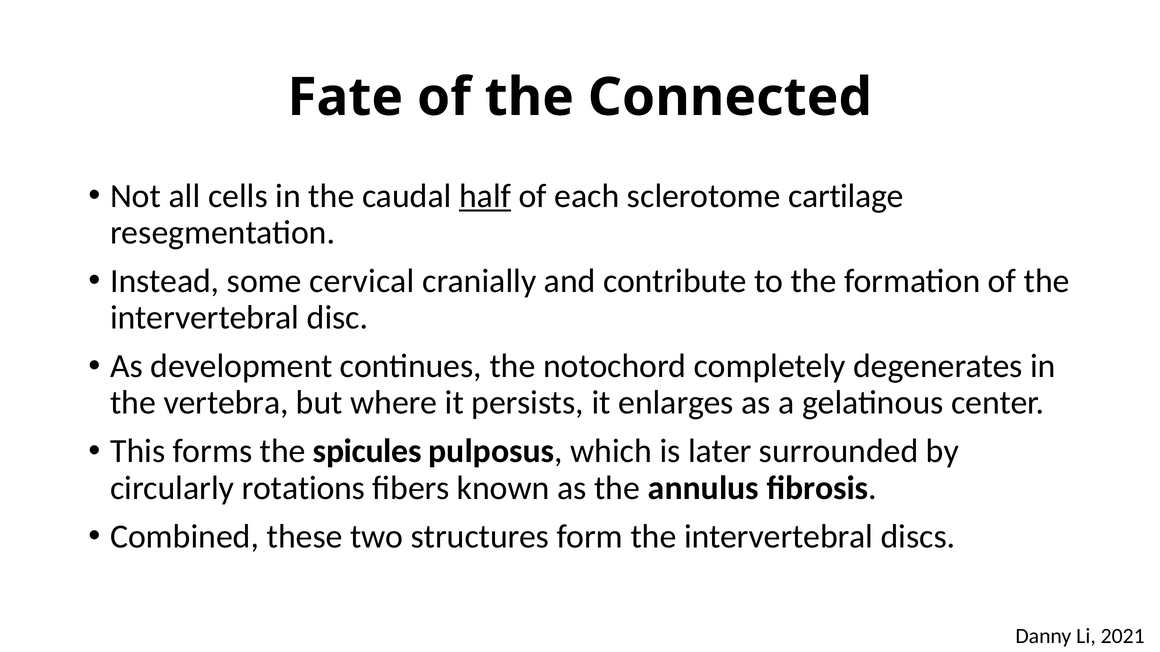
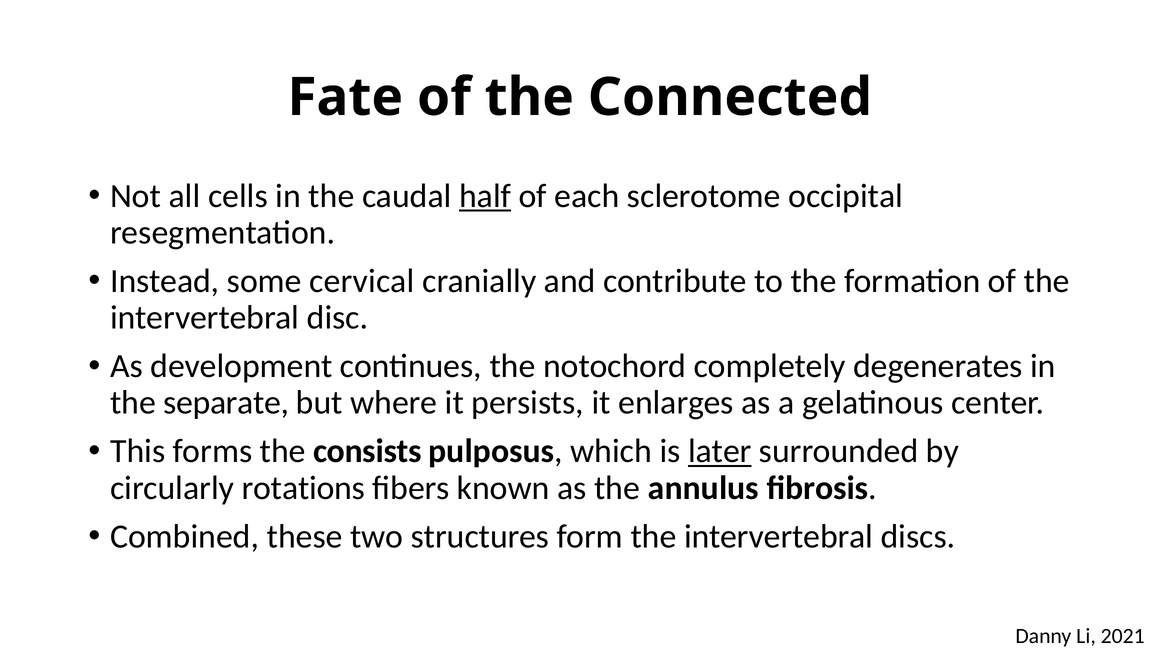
cartilage: cartilage -> occipital
vertebra: vertebra -> separate
spicules: spicules -> consists
later underline: none -> present
